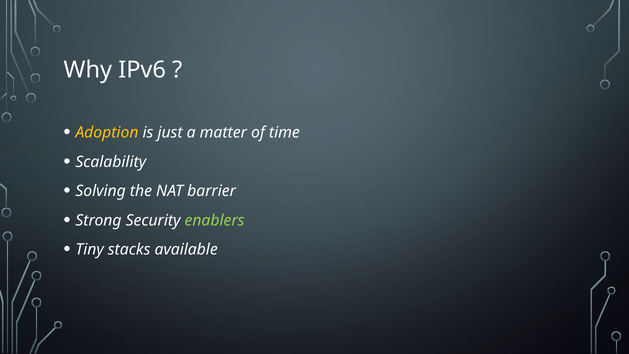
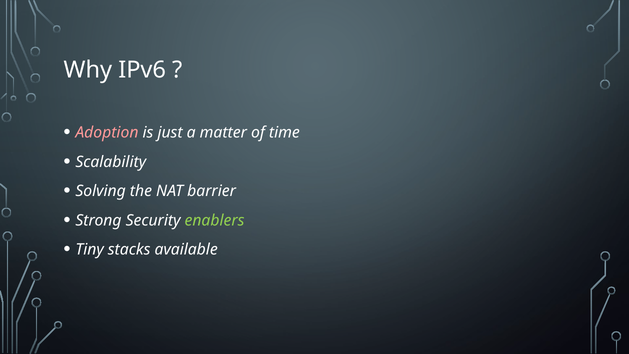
Adoption colour: yellow -> pink
